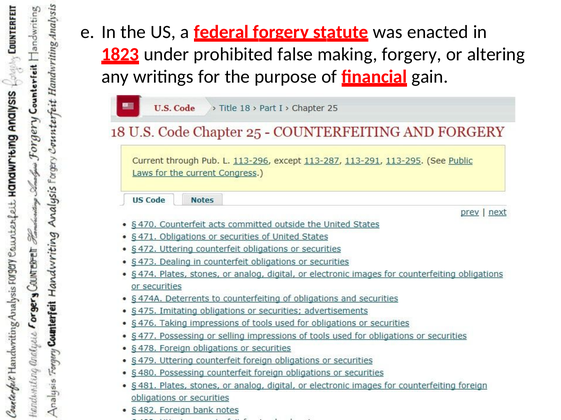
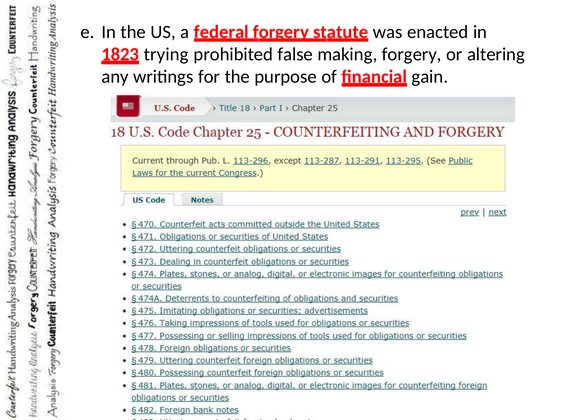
under: under -> trying
